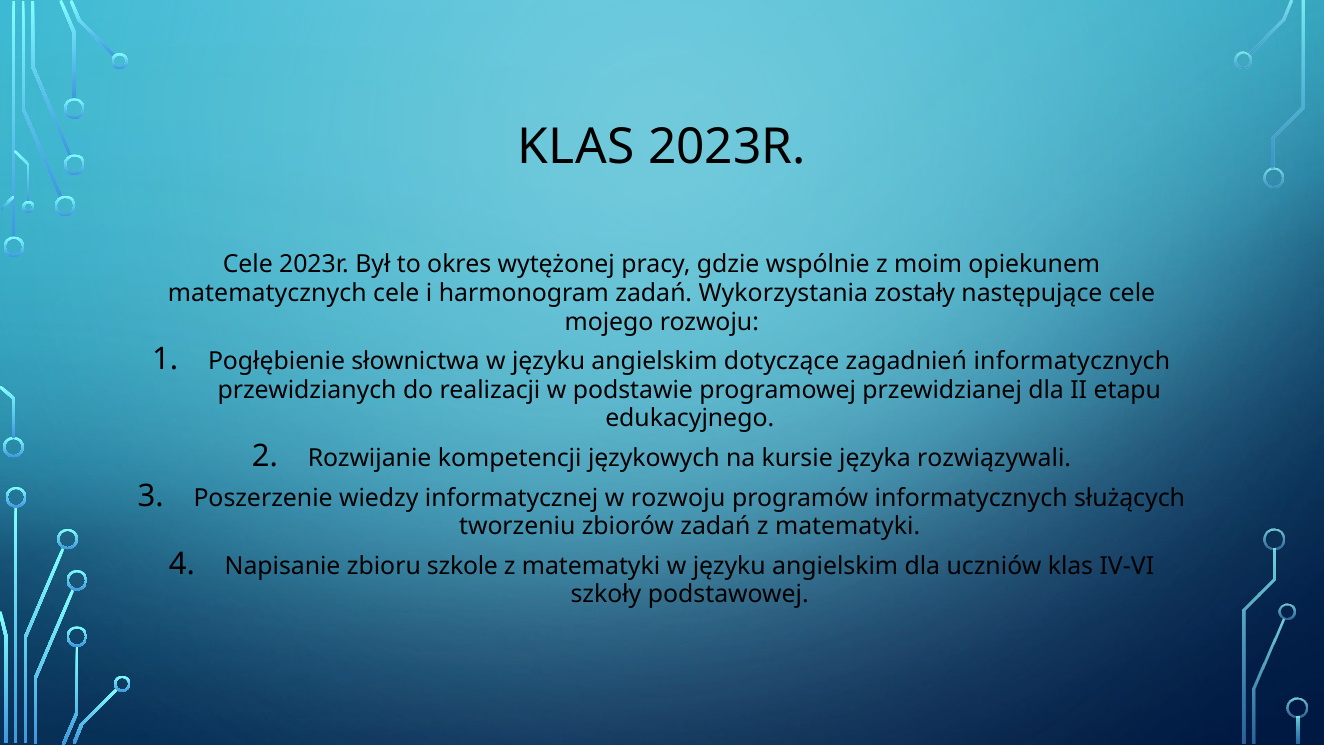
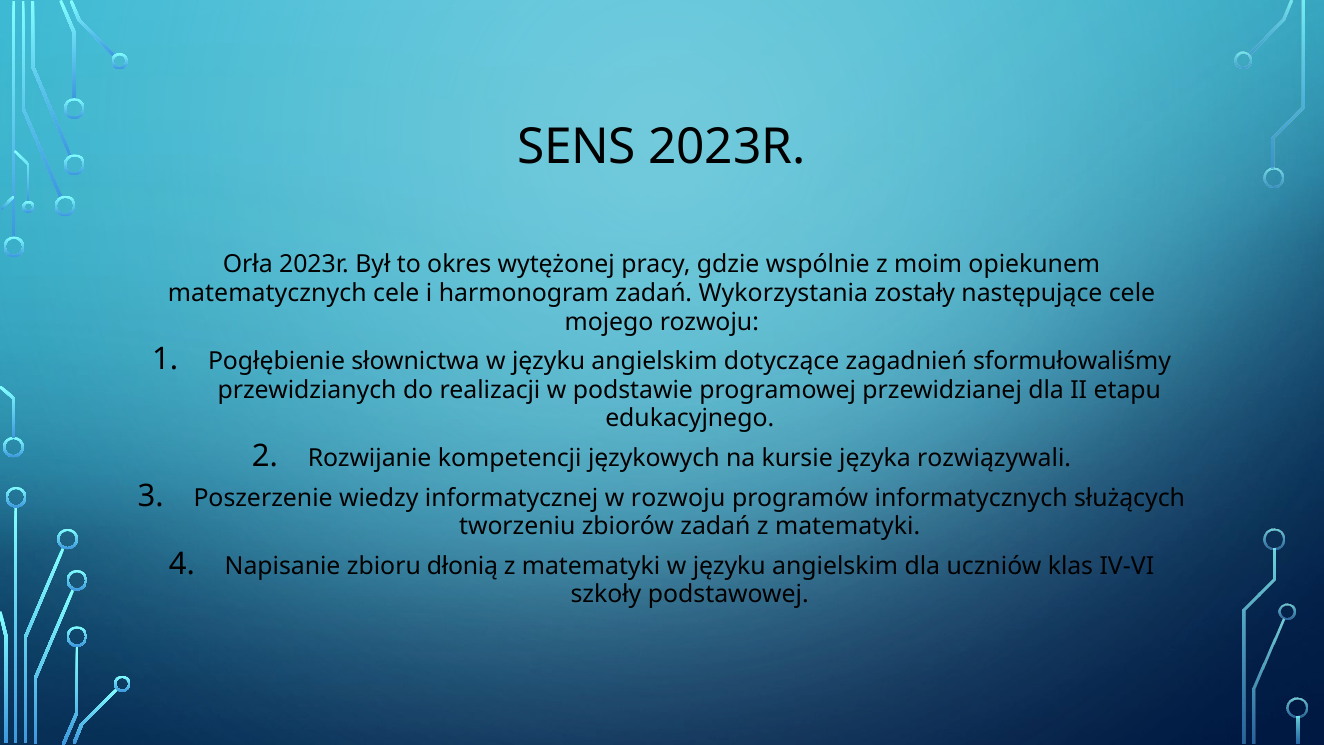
KLAS at (576, 147): KLAS -> SENS
Cele at (248, 265): Cele -> Orła
zagadnień informatycznych: informatycznych -> sformułowaliśmy
szkole: szkole -> dłonią
